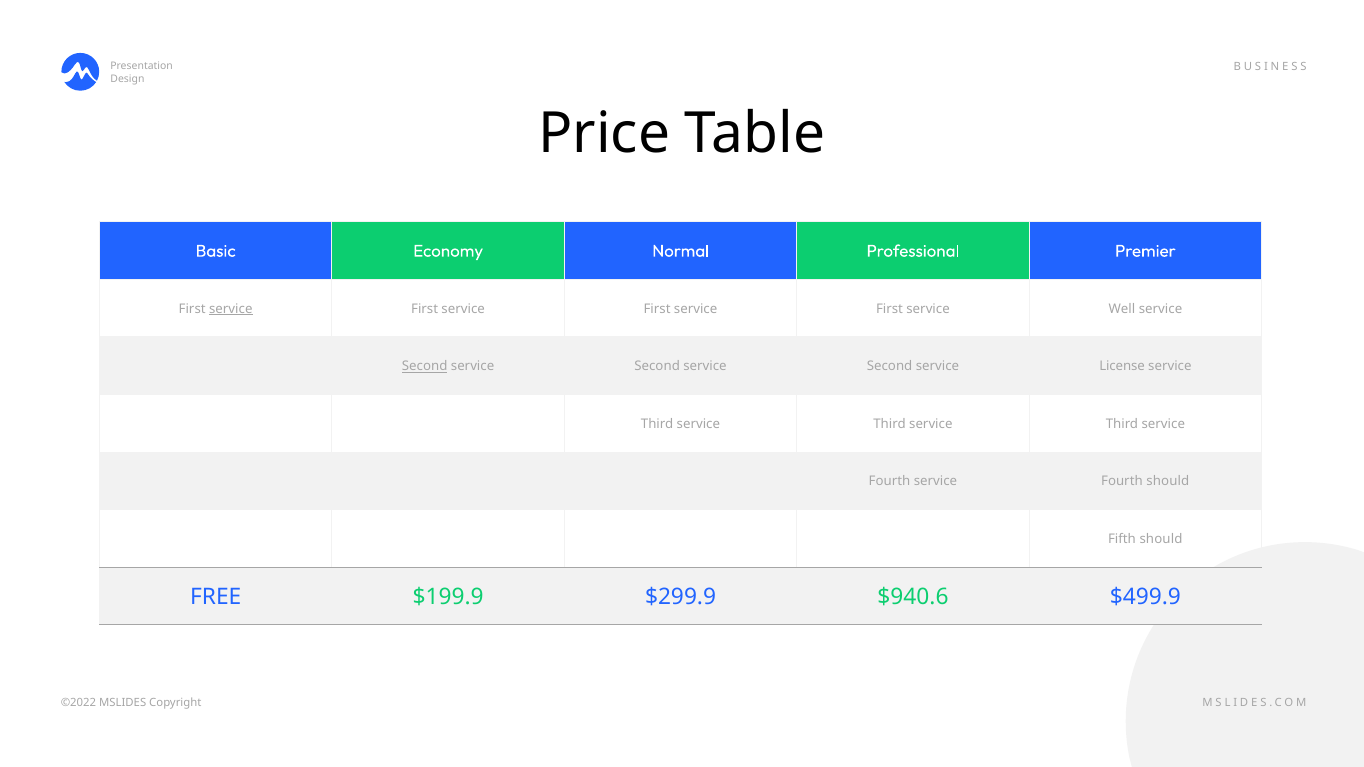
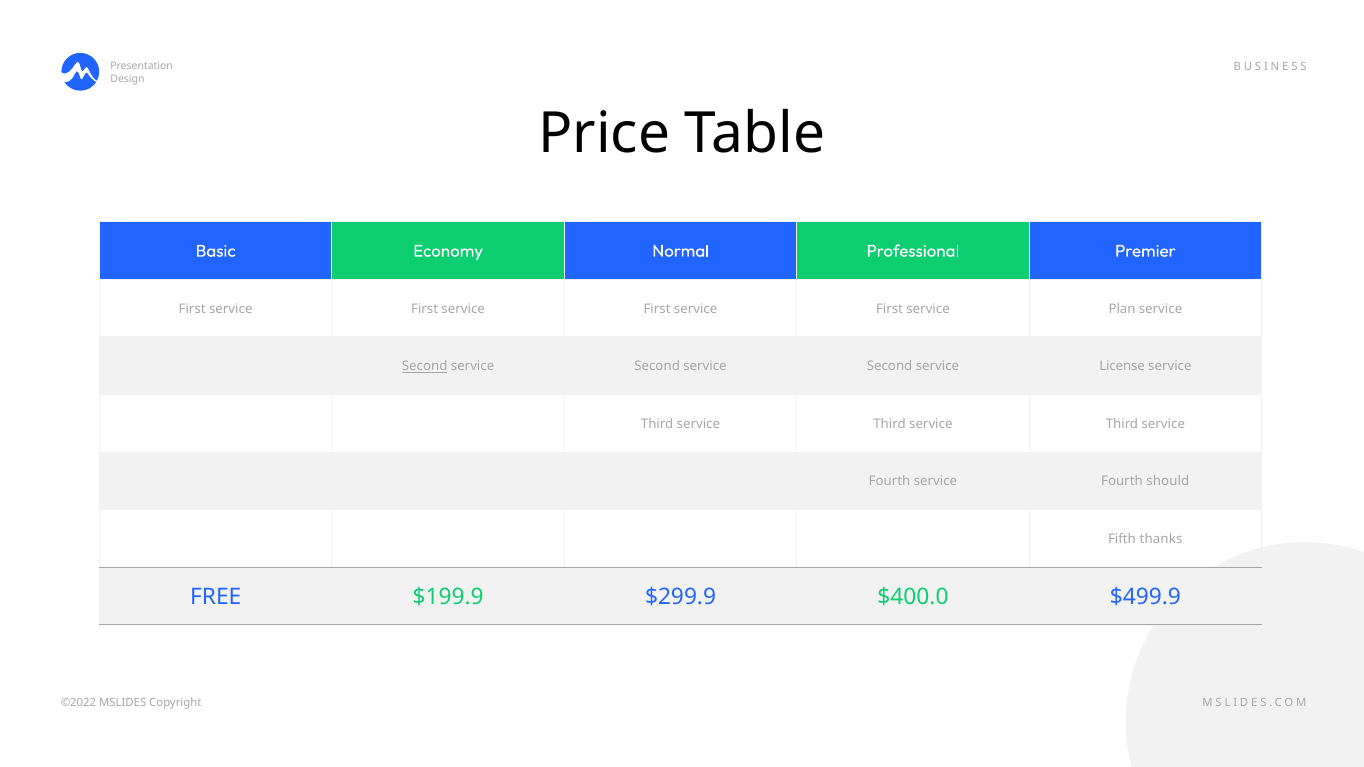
service at (231, 309) underline: present -> none
Well: Well -> Plan
Fifth should: should -> thanks
$940.6: $940.6 -> $400.0
